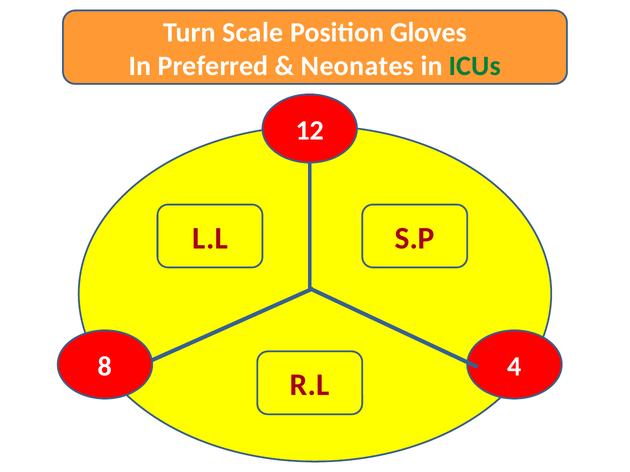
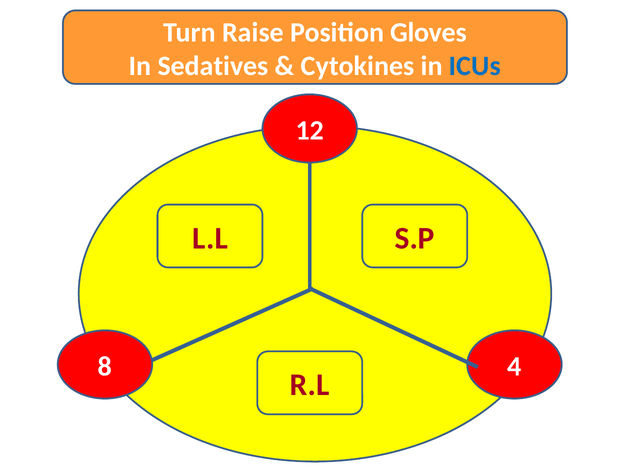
Scale: Scale -> Raise
Preferred: Preferred -> Sedatives
Neonates: Neonates -> Cytokines
ICUs colour: green -> blue
